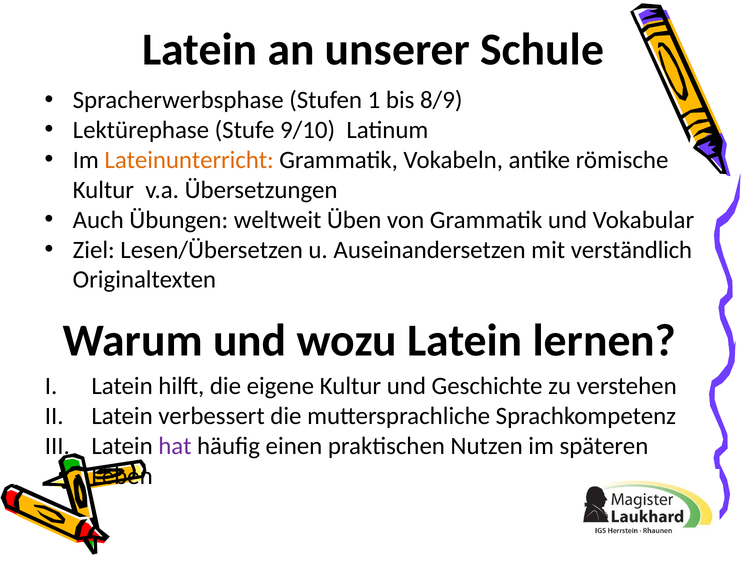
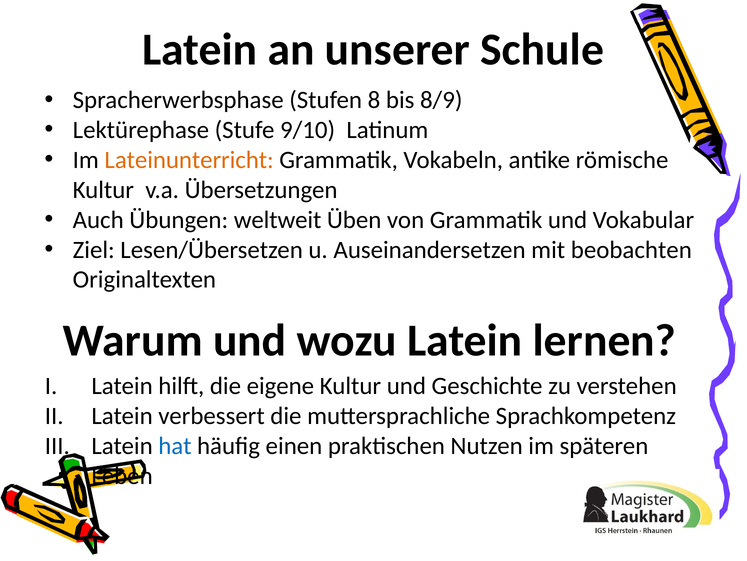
1: 1 -> 8
verständlich: verständlich -> beobachten
hat colour: purple -> blue
